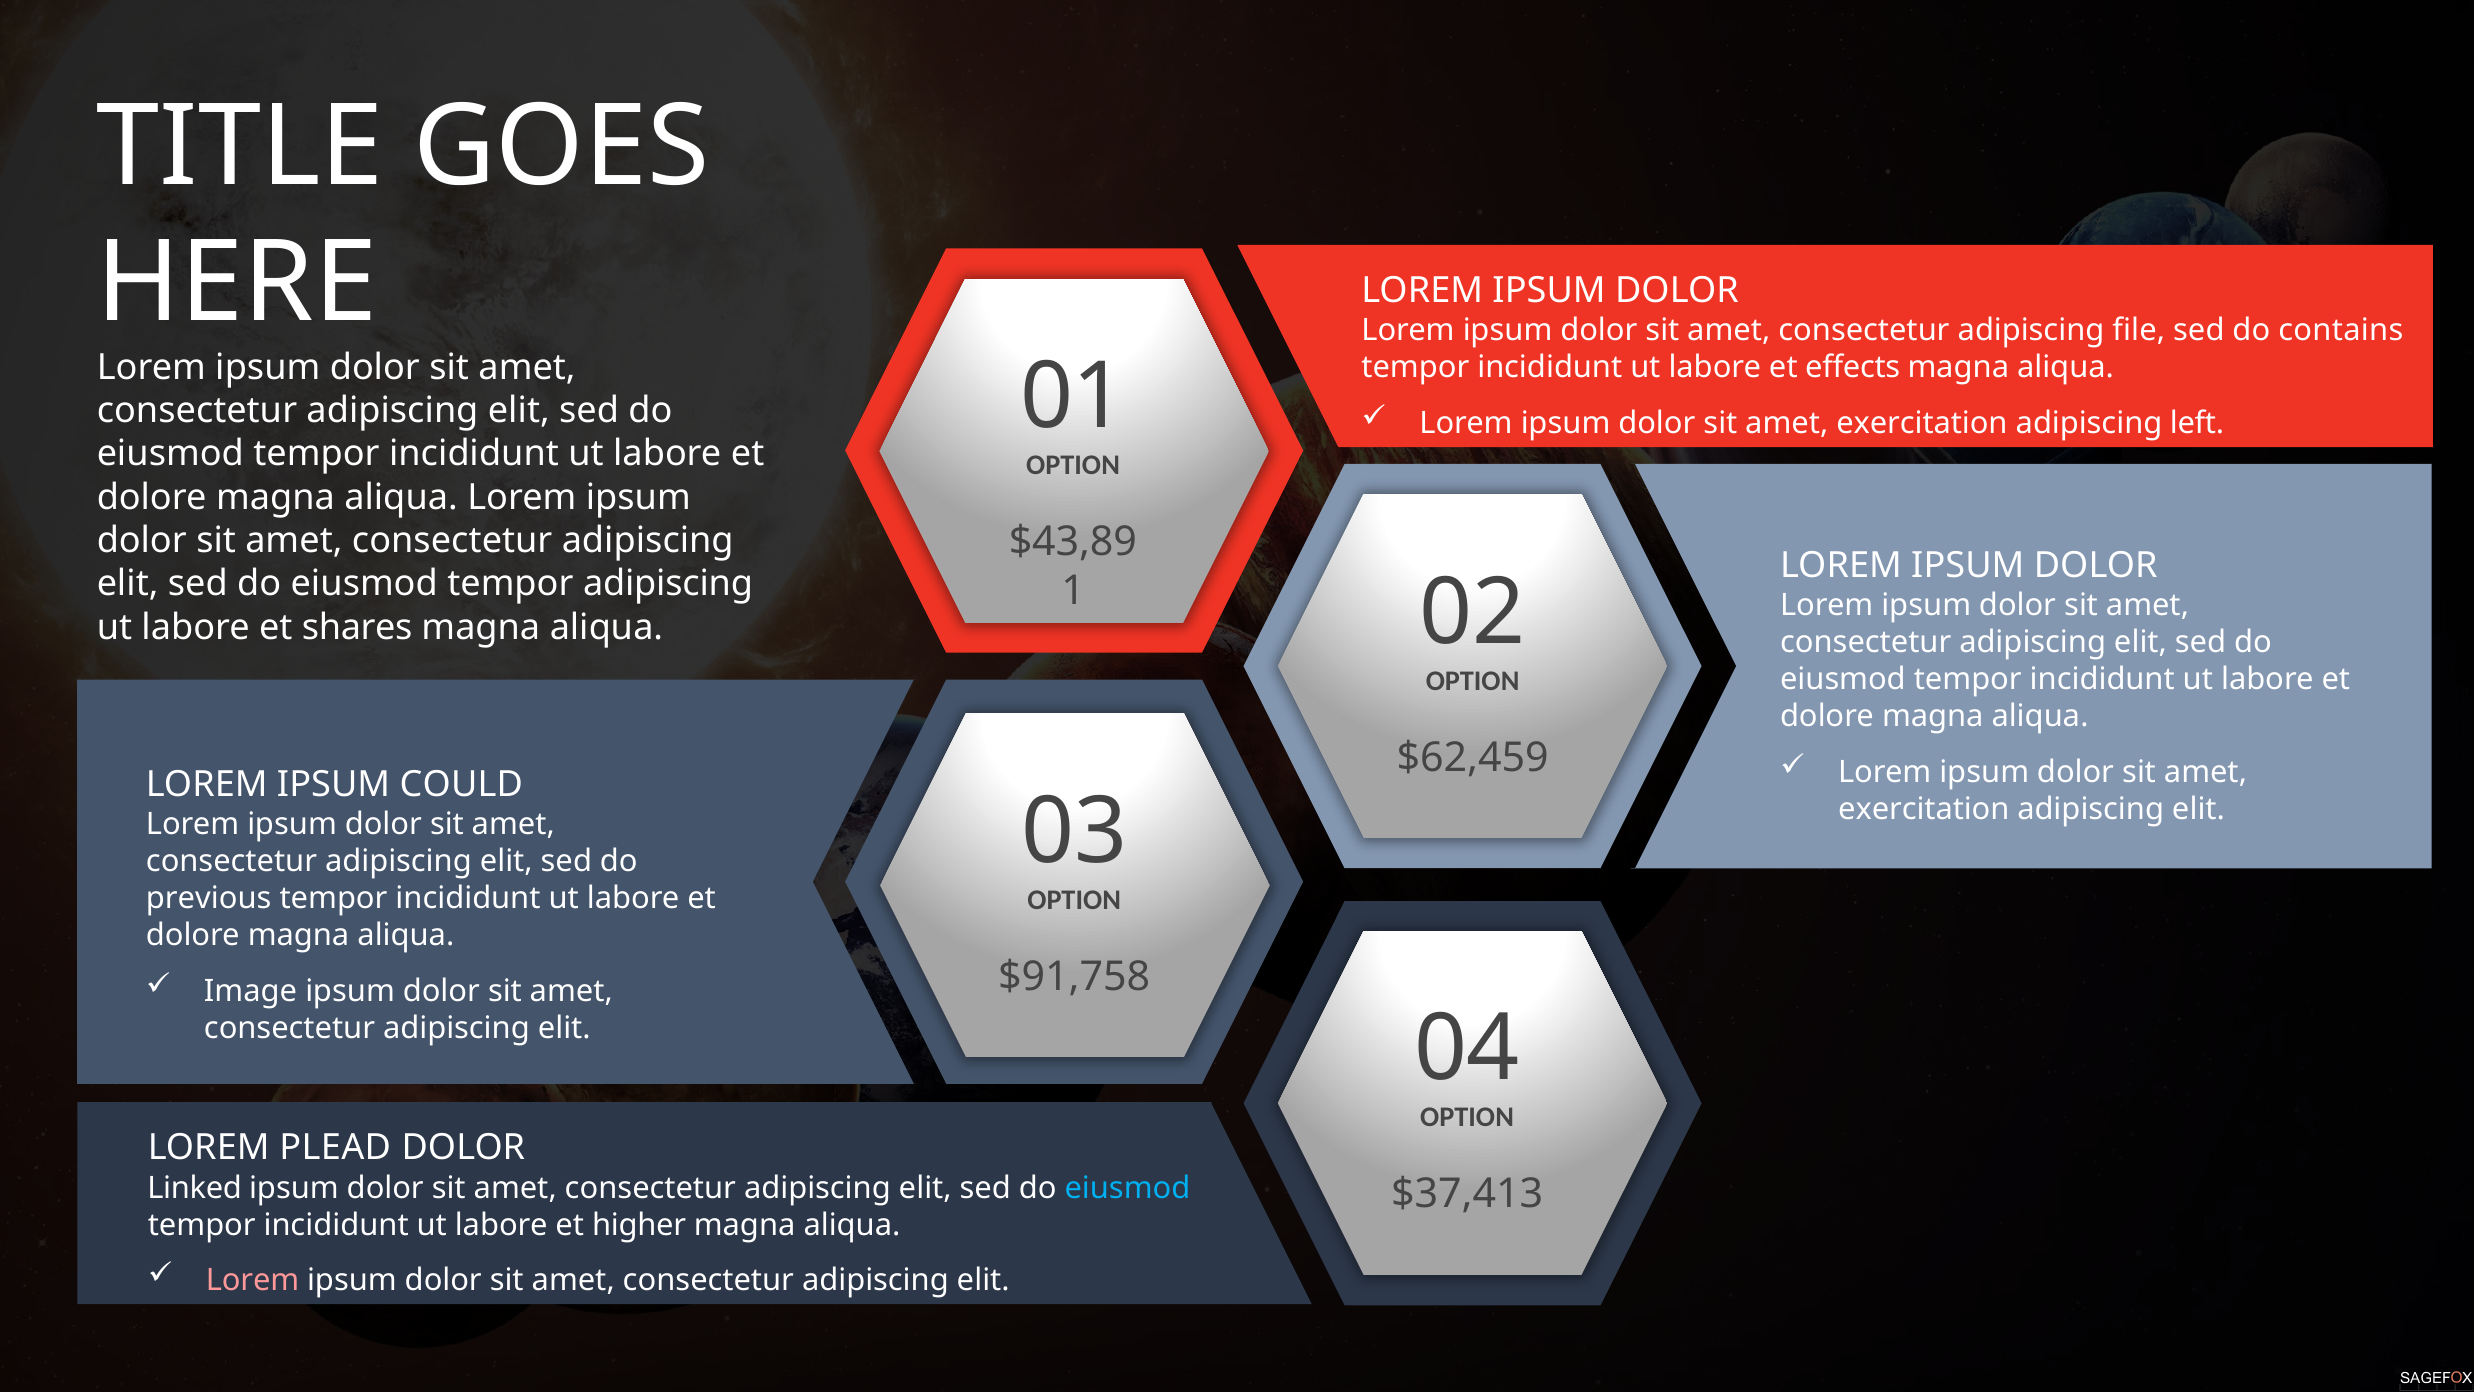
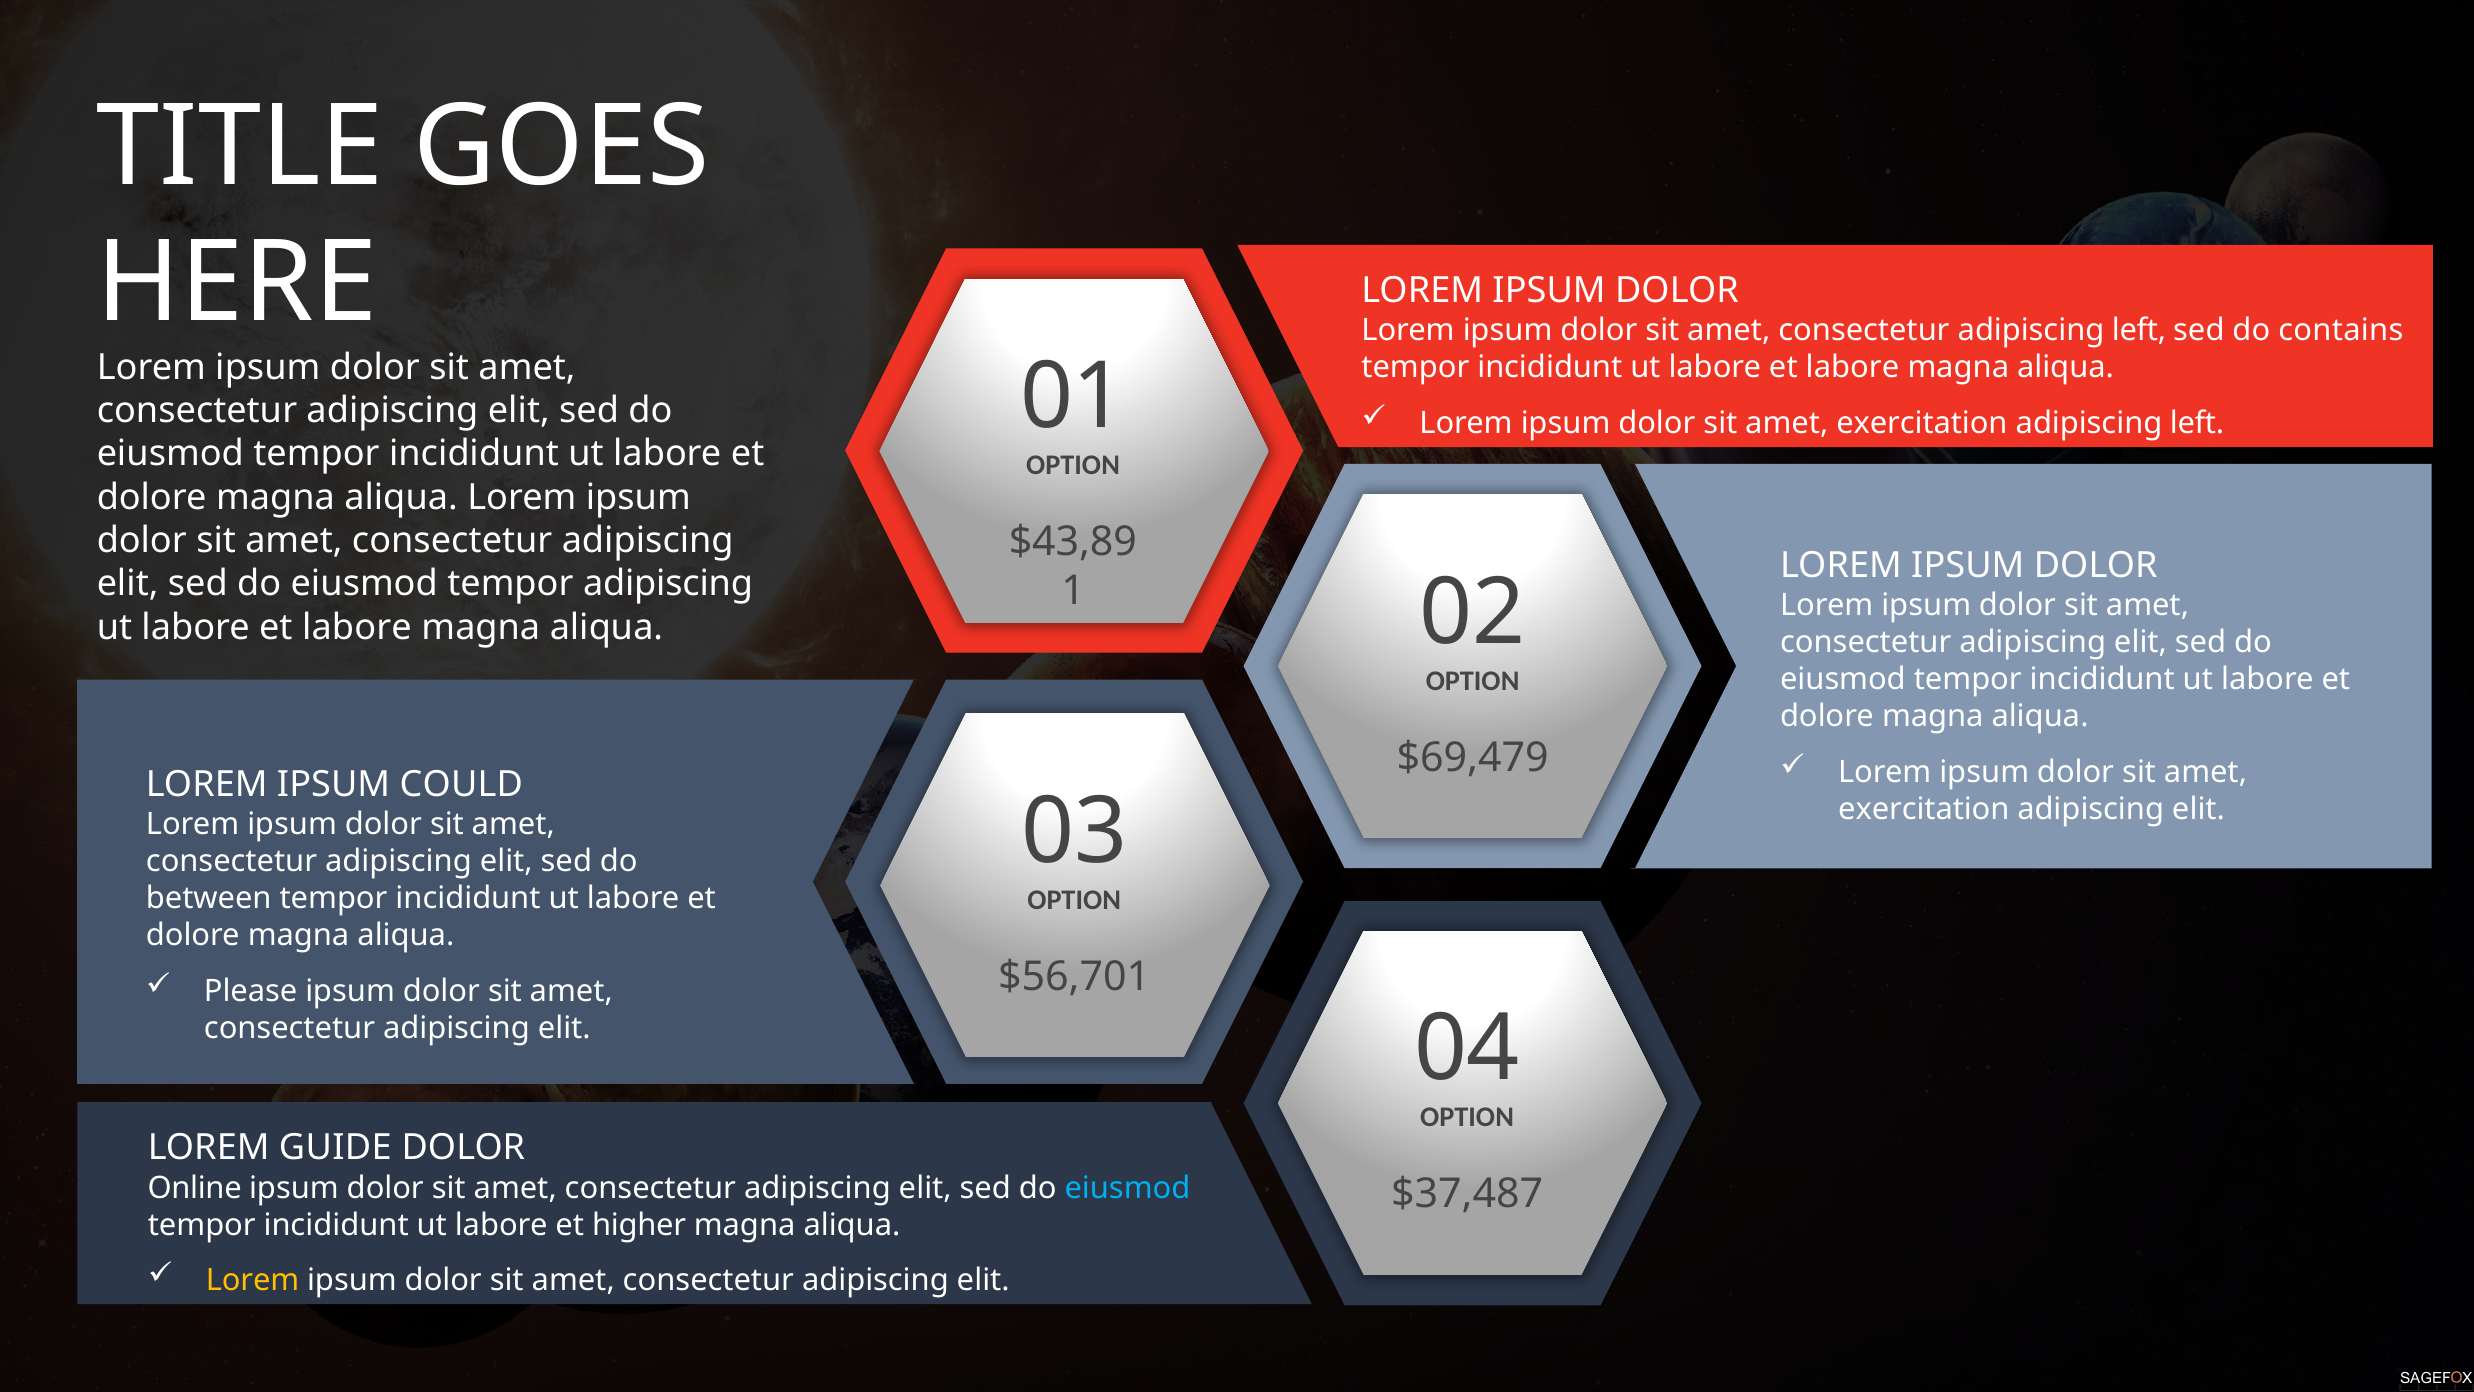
consectetur adipiscing file: file -> left
effects at (1853, 368): effects -> labore
shares at (357, 627): shares -> labore
$62,459: $62,459 -> $69,479
previous: previous -> between
$91,758: $91,758 -> $56,701
Image: Image -> Please
PLEAD: PLEAD -> GUIDE
Linked: Linked -> Online
$37,413: $37,413 -> $37,487
Lorem at (253, 1280) colour: pink -> yellow
